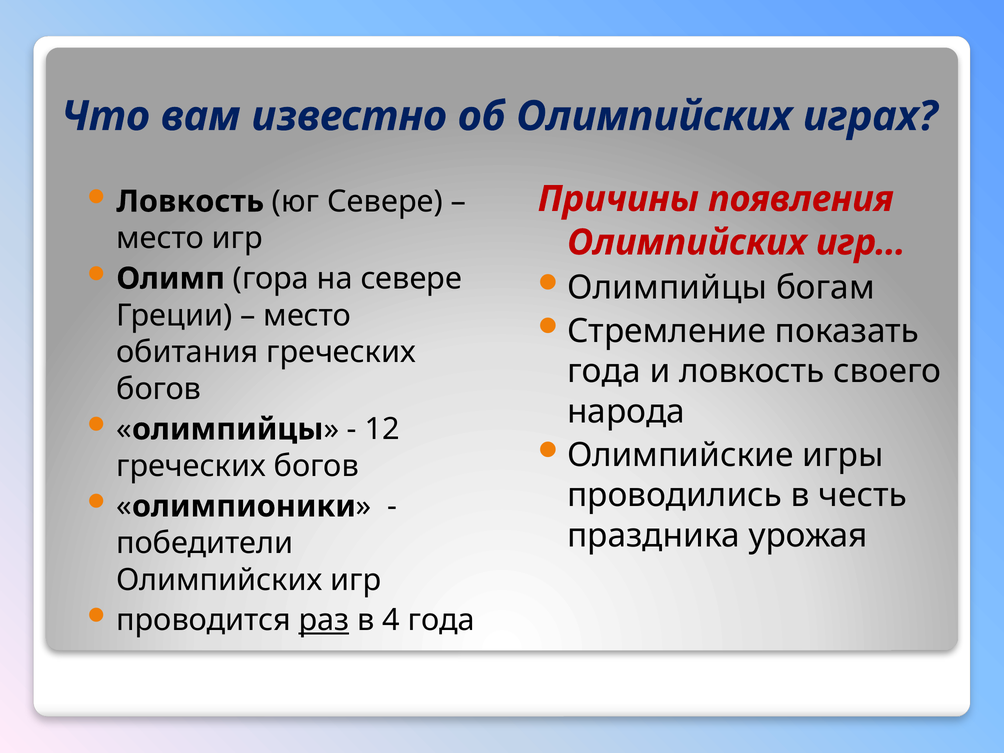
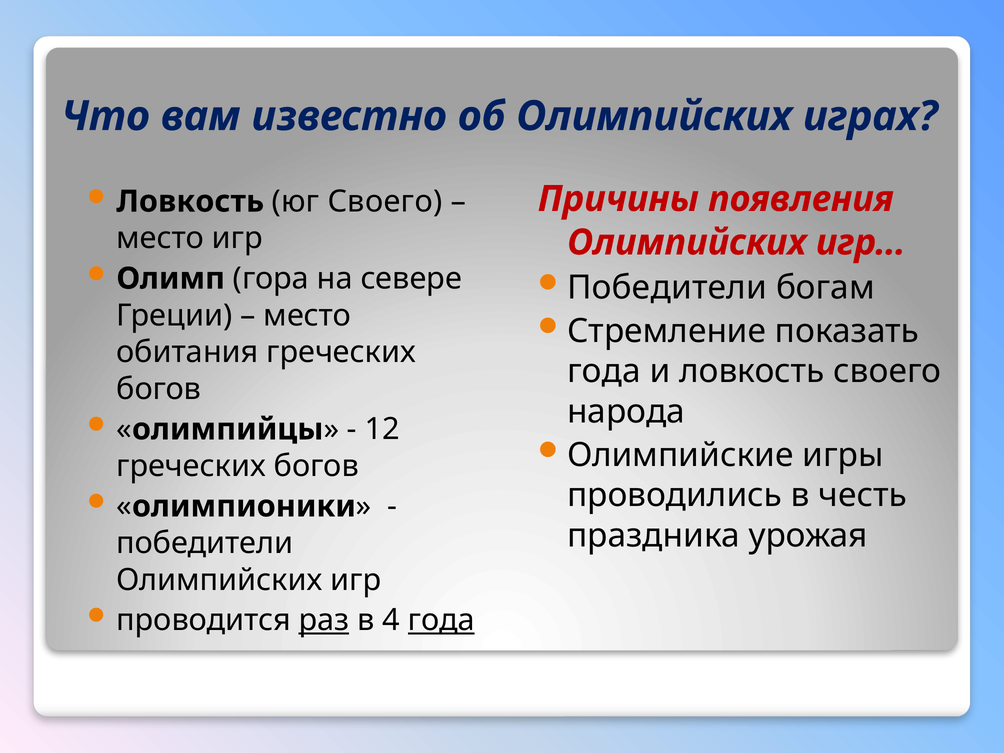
юг Севере: Севере -> Своего
Олимпийцы at (667, 288): Олимпийцы -> Победители
года at (441, 620) underline: none -> present
